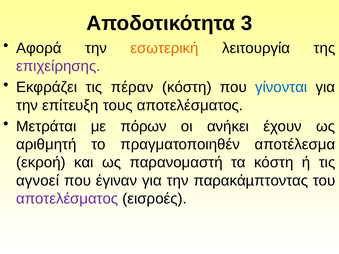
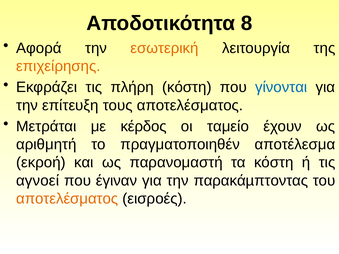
3: 3 -> 8
επιχείρησης colour: purple -> orange
πέραν: πέραν -> πλήρη
πόρων: πόρων -> κέρδος
ανήκει: ανήκει -> ταμείο
αποτελέσματος at (67, 199) colour: purple -> orange
